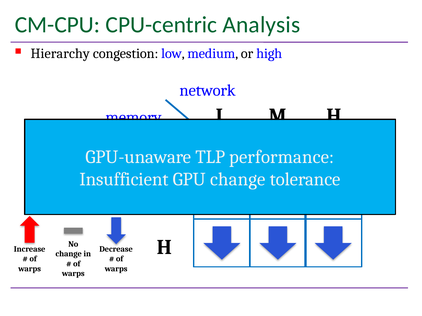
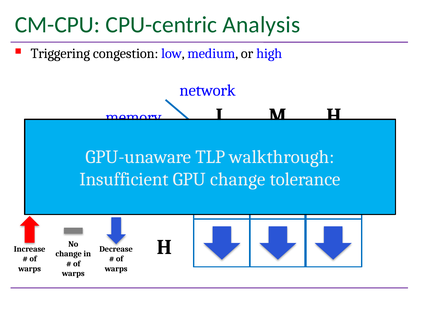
Hierarchy: Hierarchy -> Triggering
performance: performance -> walkthrough
